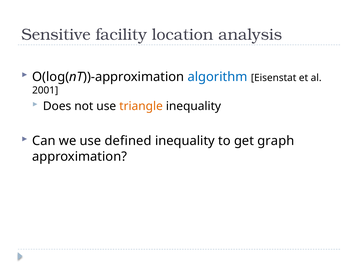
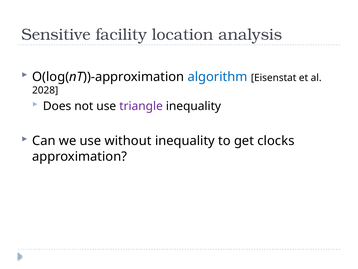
2001: 2001 -> 2028
triangle colour: orange -> purple
defined: defined -> without
graph: graph -> clocks
